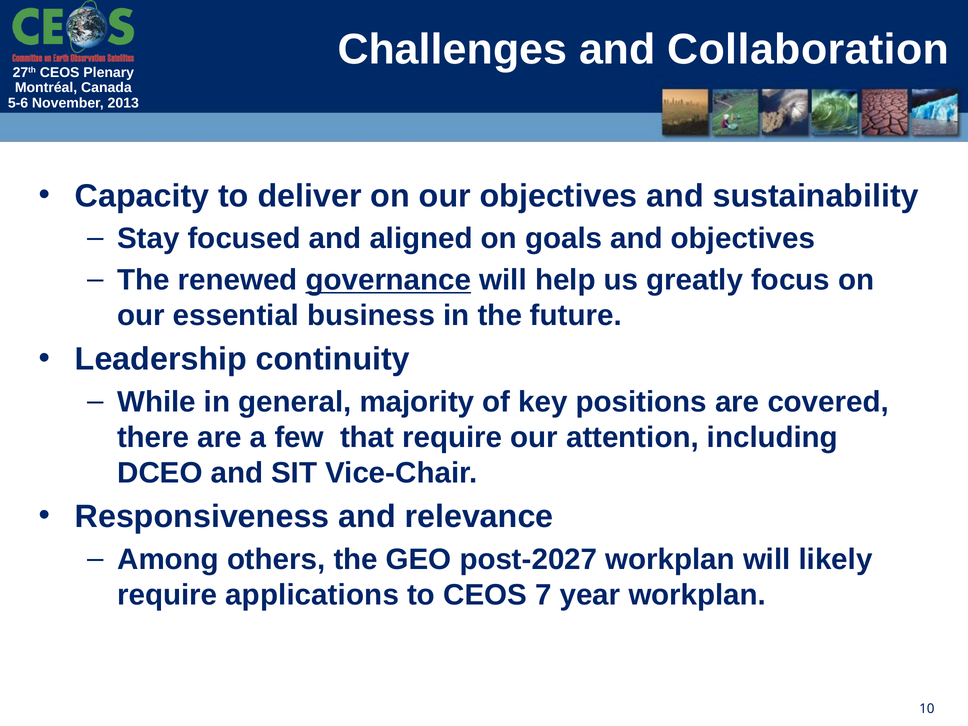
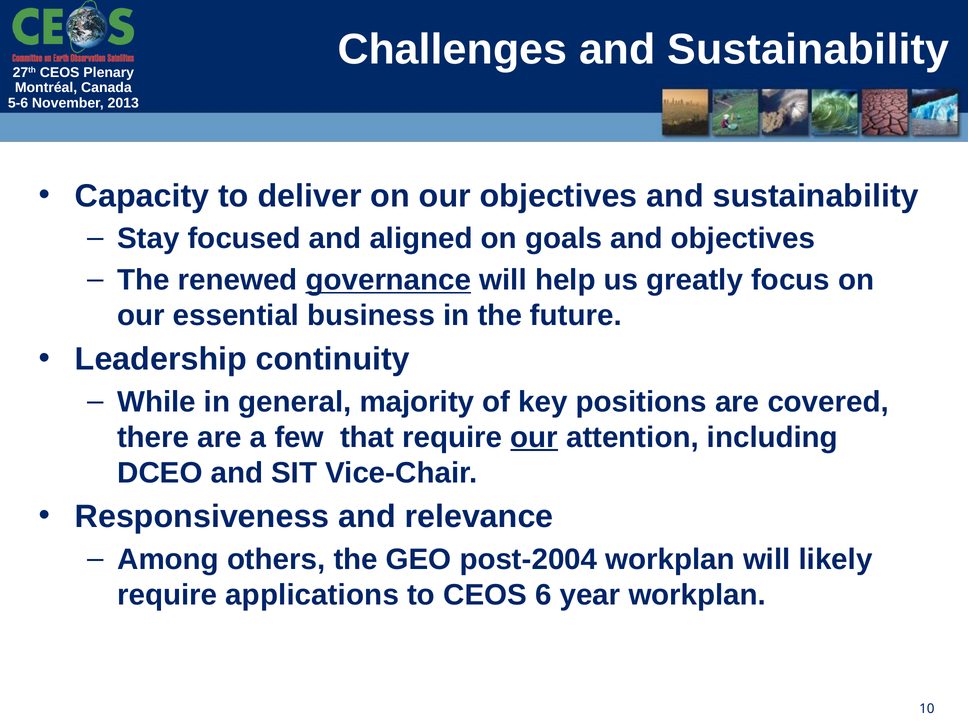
Challenges and Collaboration: Collaboration -> Sustainability
our at (534, 437) underline: none -> present
post-2027: post-2027 -> post-2004
7: 7 -> 6
